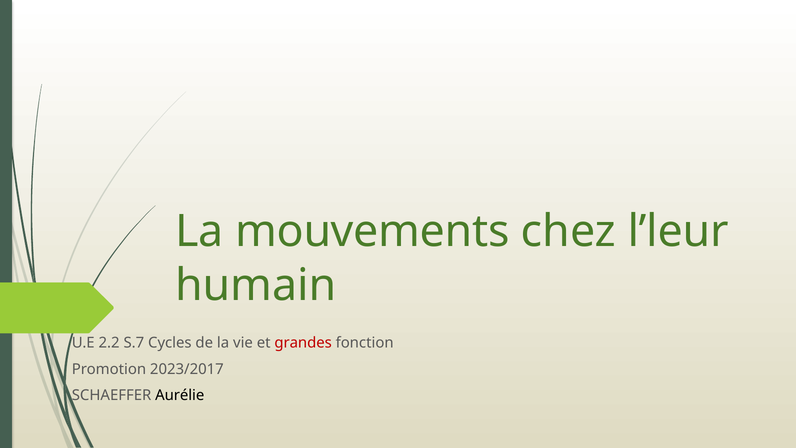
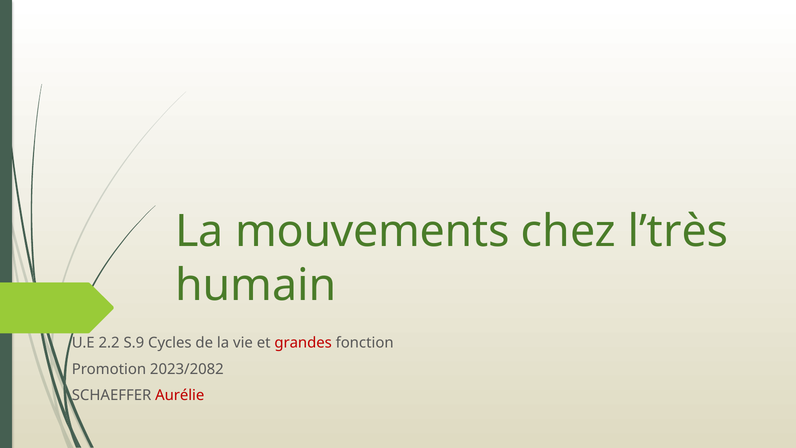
l’leur: l’leur -> l’très
S.7: S.7 -> S.9
2023/2017: 2023/2017 -> 2023/2082
Aurélie colour: black -> red
